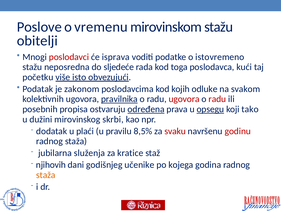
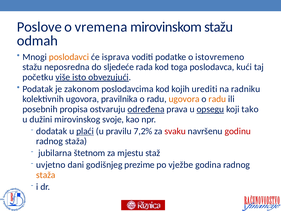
vremenu: vremenu -> vremena
obitelji: obitelji -> odmah
poslodavci colour: red -> orange
odluke: odluke -> urediti
svakom: svakom -> radniku
pravilnika underline: present -> none
ugovora at (184, 99) colour: red -> orange
radu at (217, 99) colour: red -> orange
skrbi: skrbi -> svoje
plaći underline: none -> present
8,5%: 8,5% -> 7,2%
služenja: služenja -> štetnom
kratice: kratice -> mjestu
njihovih: njihovih -> uvjetno
učenike: učenike -> prezime
kojega: kojega -> vježbe
